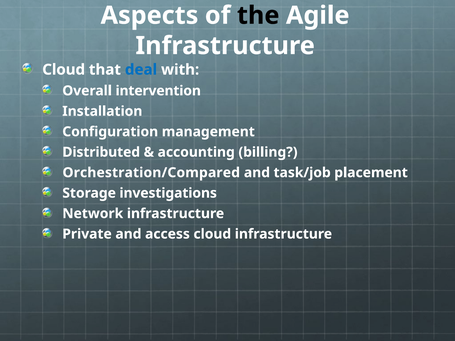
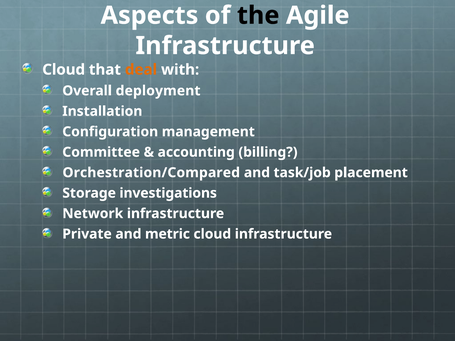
deal colour: blue -> orange
intervention: intervention -> deployment
Distributed: Distributed -> Committee
access: access -> metric
